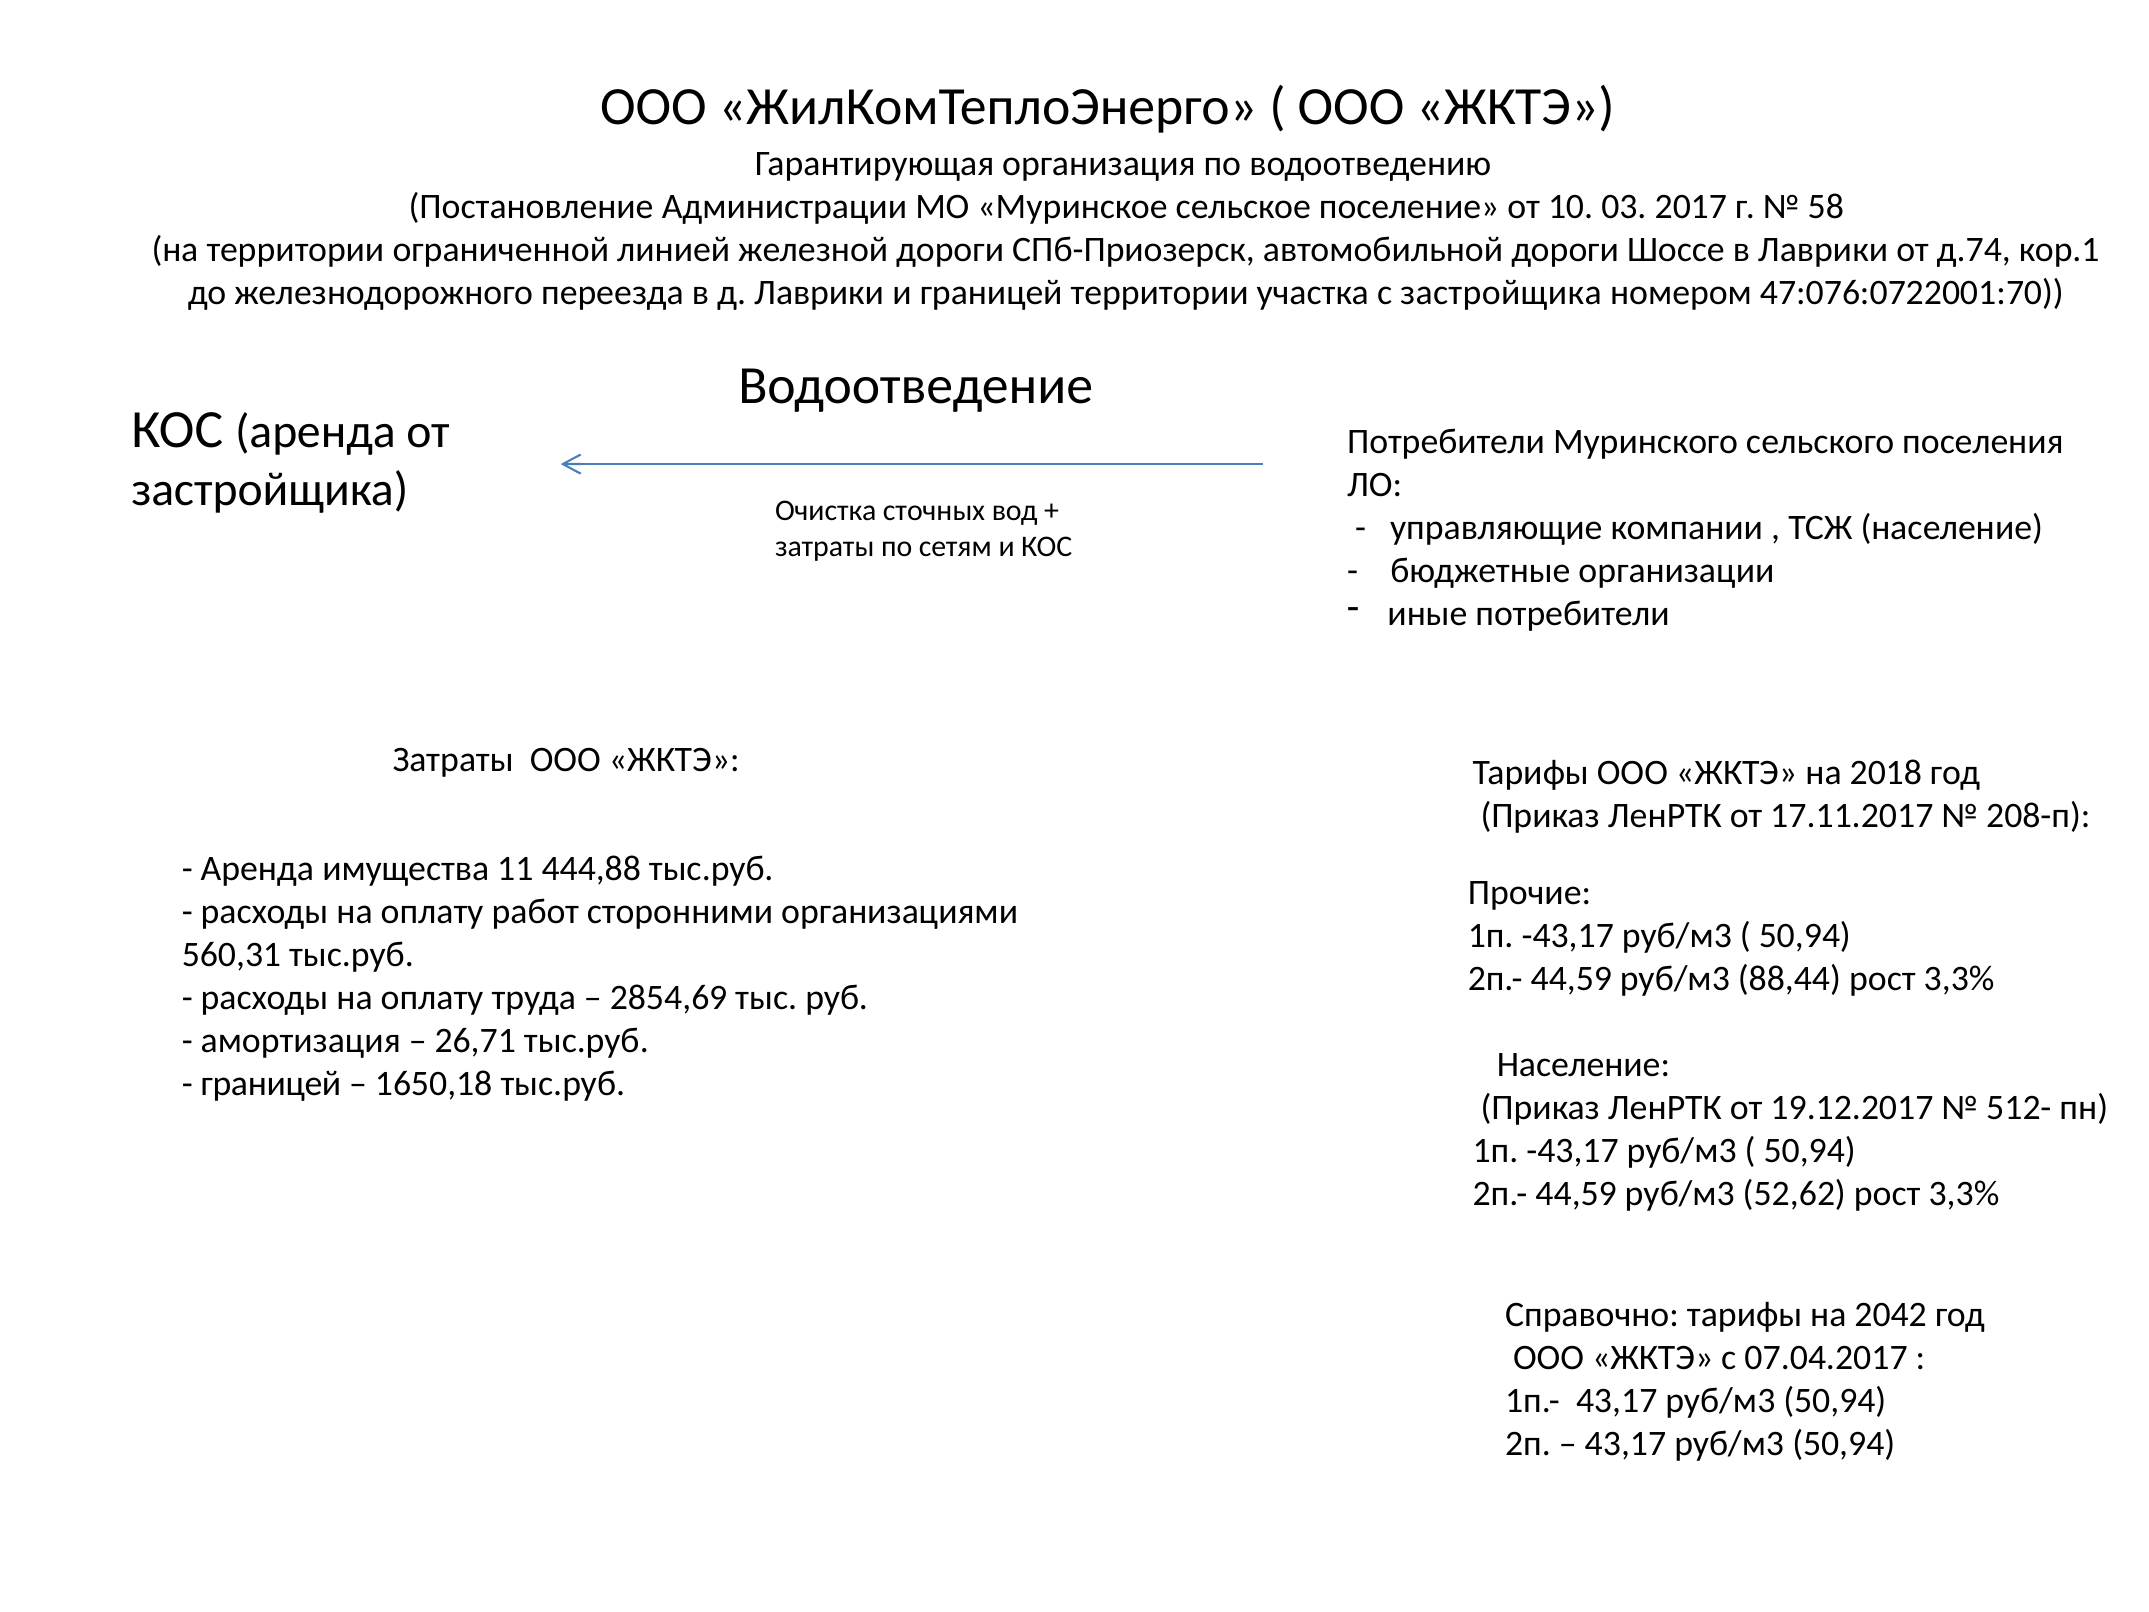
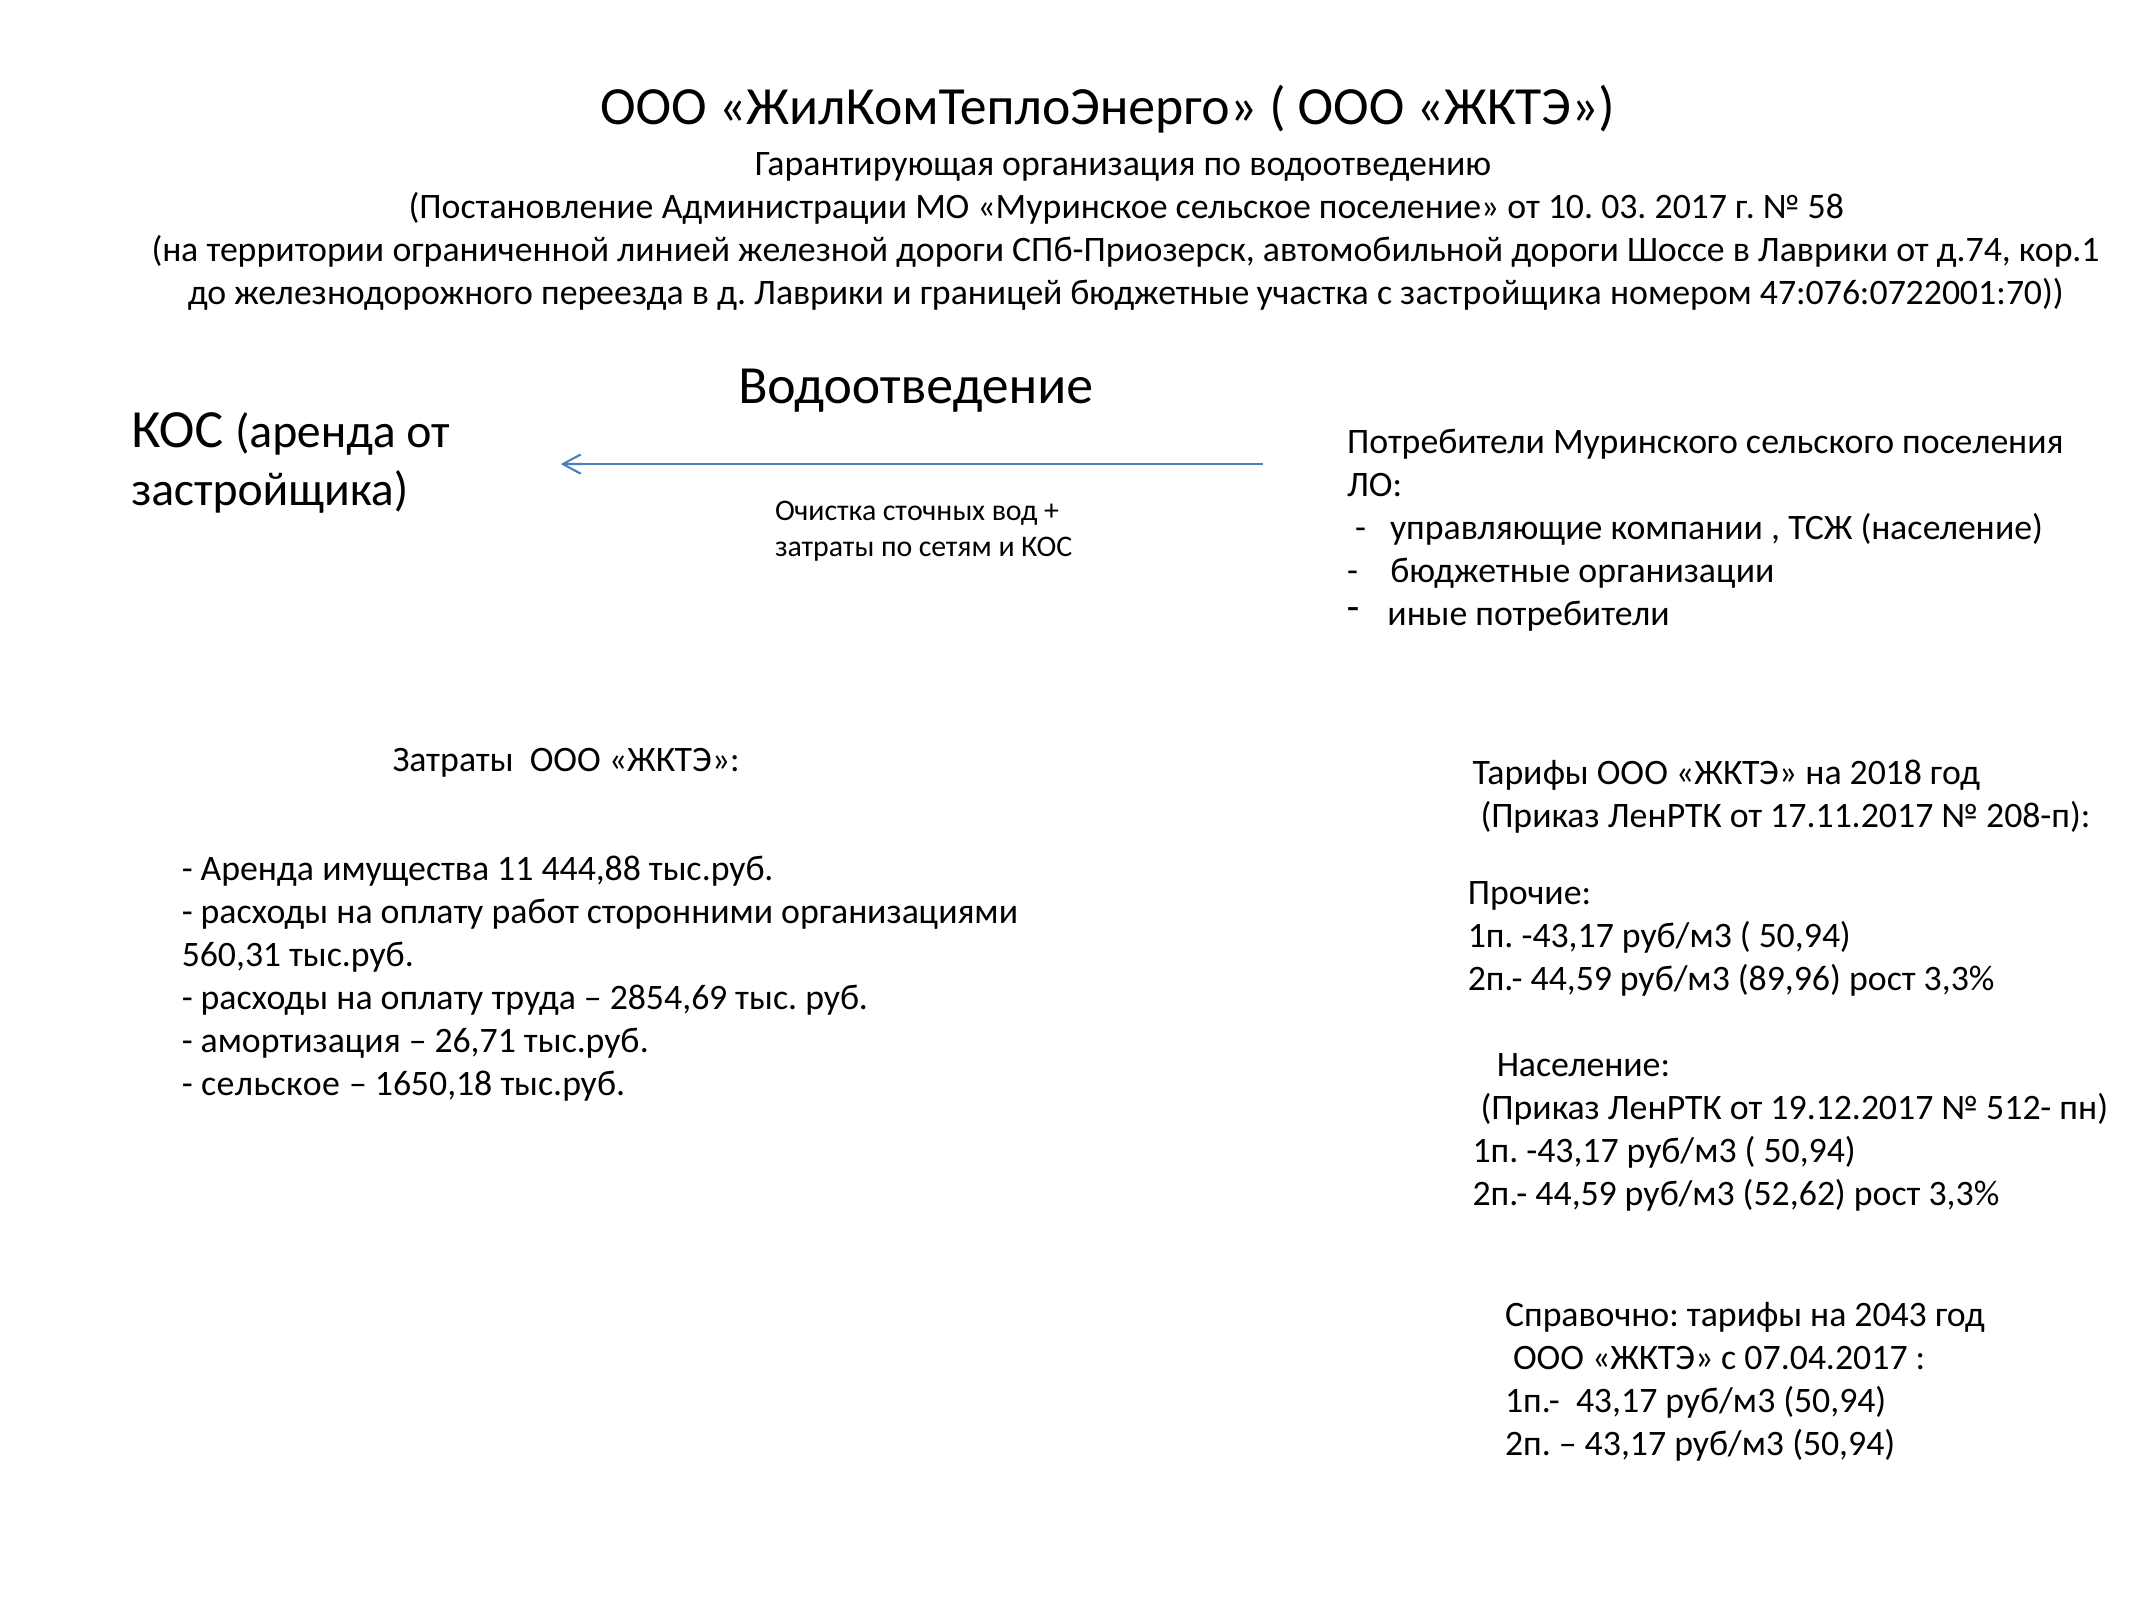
границей территории: территории -> бюджетные
88,44: 88,44 -> 89,96
границей at (271, 1084): границей -> сельское
2042: 2042 -> 2043
